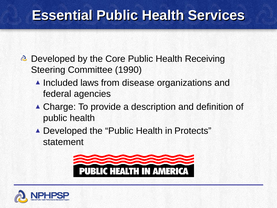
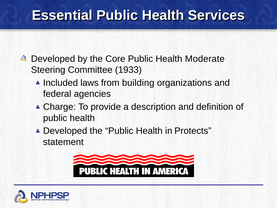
Receiving: Receiving -> Moderate
1990: 1990 -> 1933
disease: disease -> building
